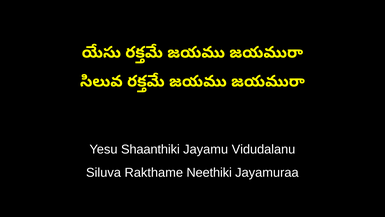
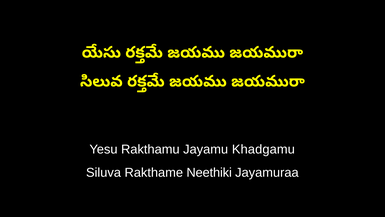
Shaanthiki: Shaanthiki -> Rakthamu
Vidudalanu: Vidudalanu -> Khadgamu
